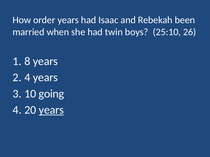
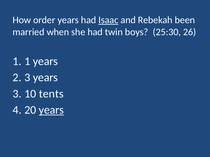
Isaac underline: none -> present
25:10: 25:10 -> 25:30
8 at (27, 61): 8 -> 1
2 4: 4 -> 3
going: going -> tents
